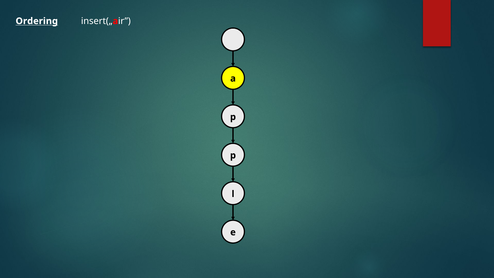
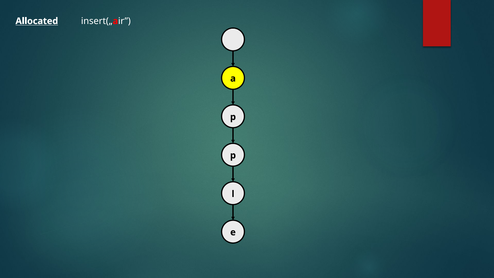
Ordering: Ordering -> Allocated
